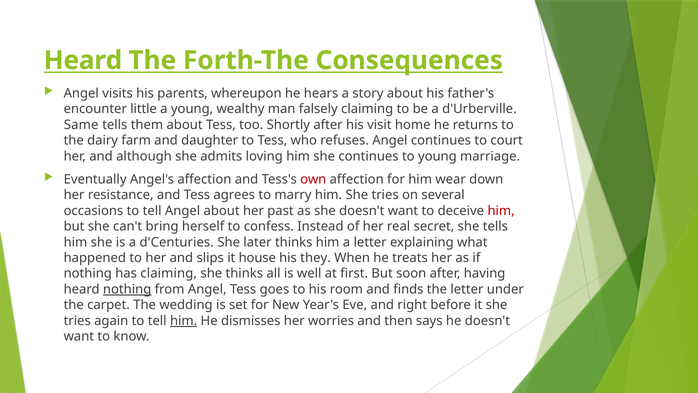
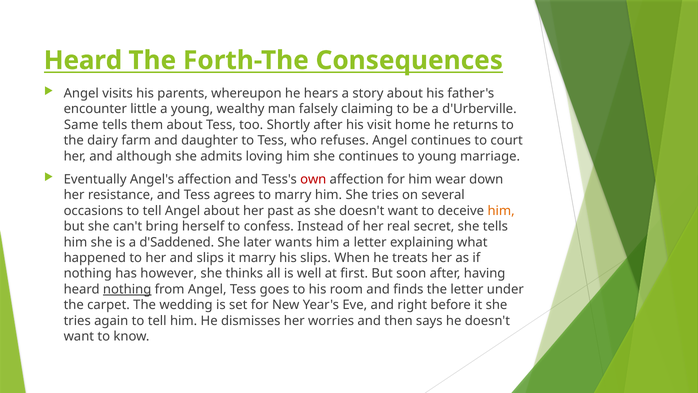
him at (501, 211) colour: red -> orange
d'Centuries: d'Centuries -> d'Saddened
later thinks: thinks -> wants
it house: house -> marry
his they: they -> slips
has claiming: claiming -> however
him at (184, 320) underline: present -> none
